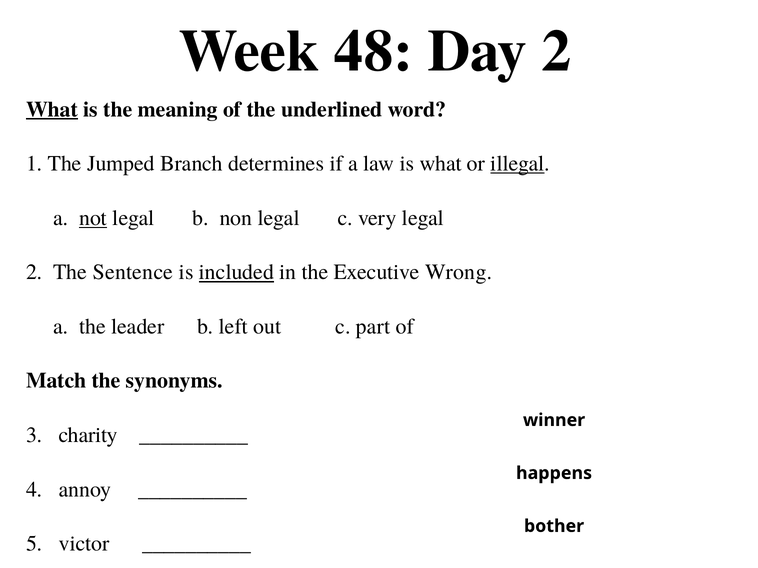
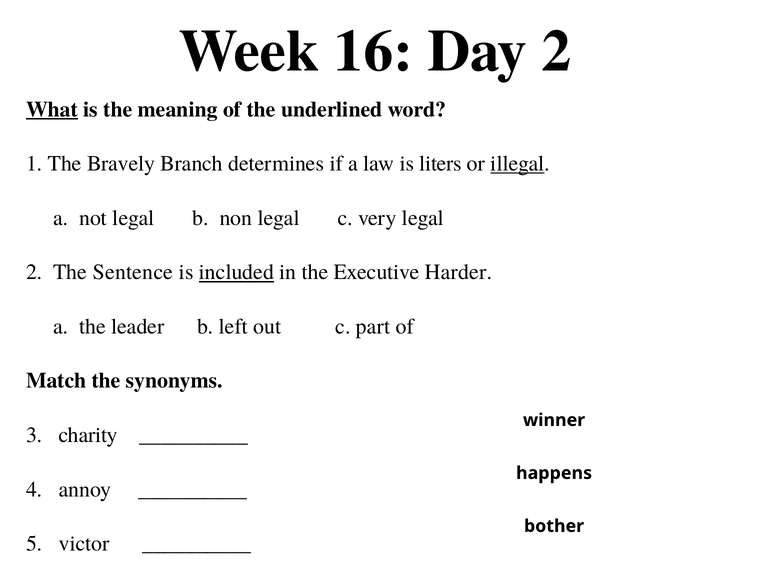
48: 48 -> 16
Jumped: Jumped -> Bravely
is what: what -> liters
not underline: present -> none
Wrong: Wrong -> Harder
